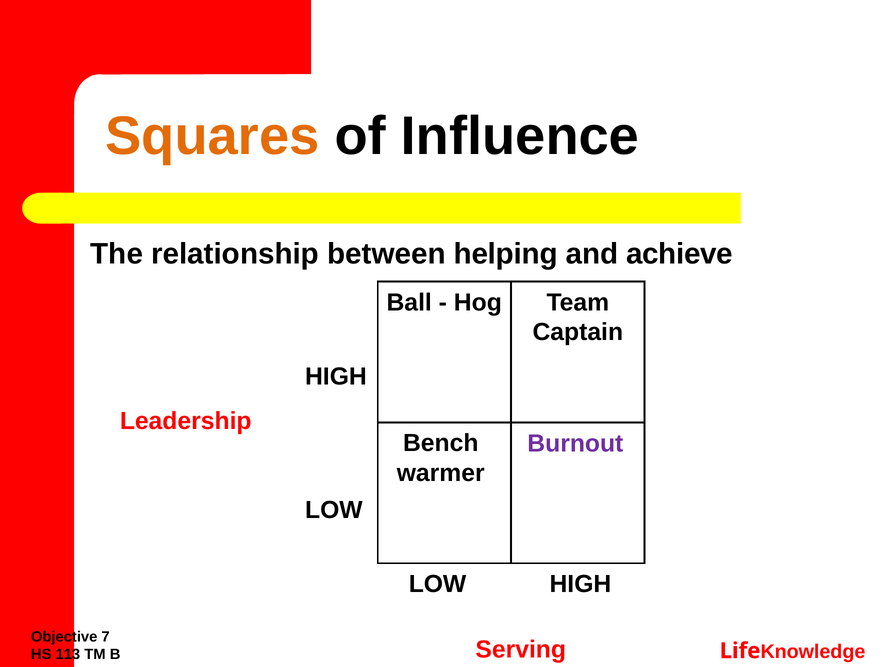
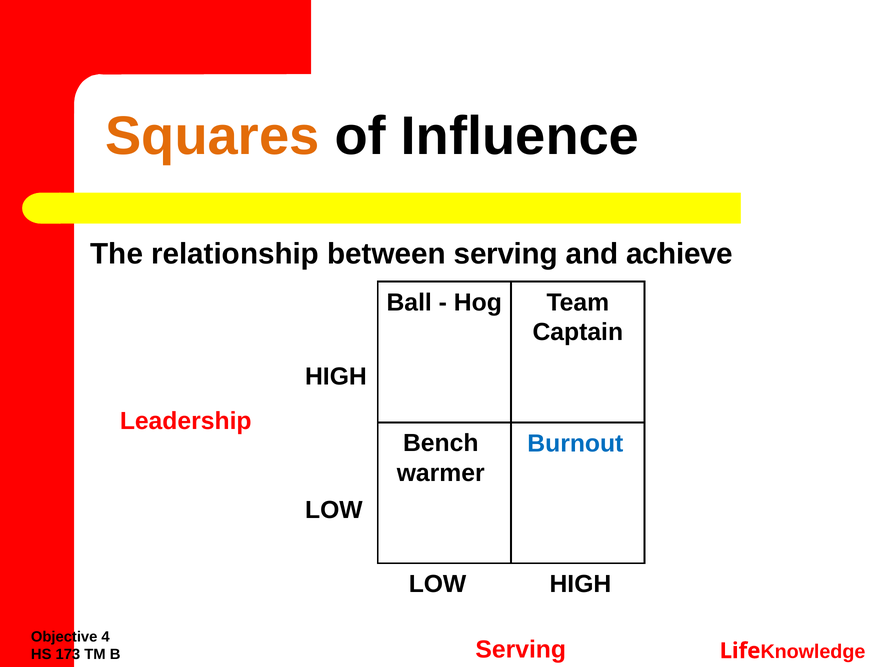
between helping: helping -> serving
Burnout colour: purple -> blue
7: 7 -> 4
113: 113 -> 173
